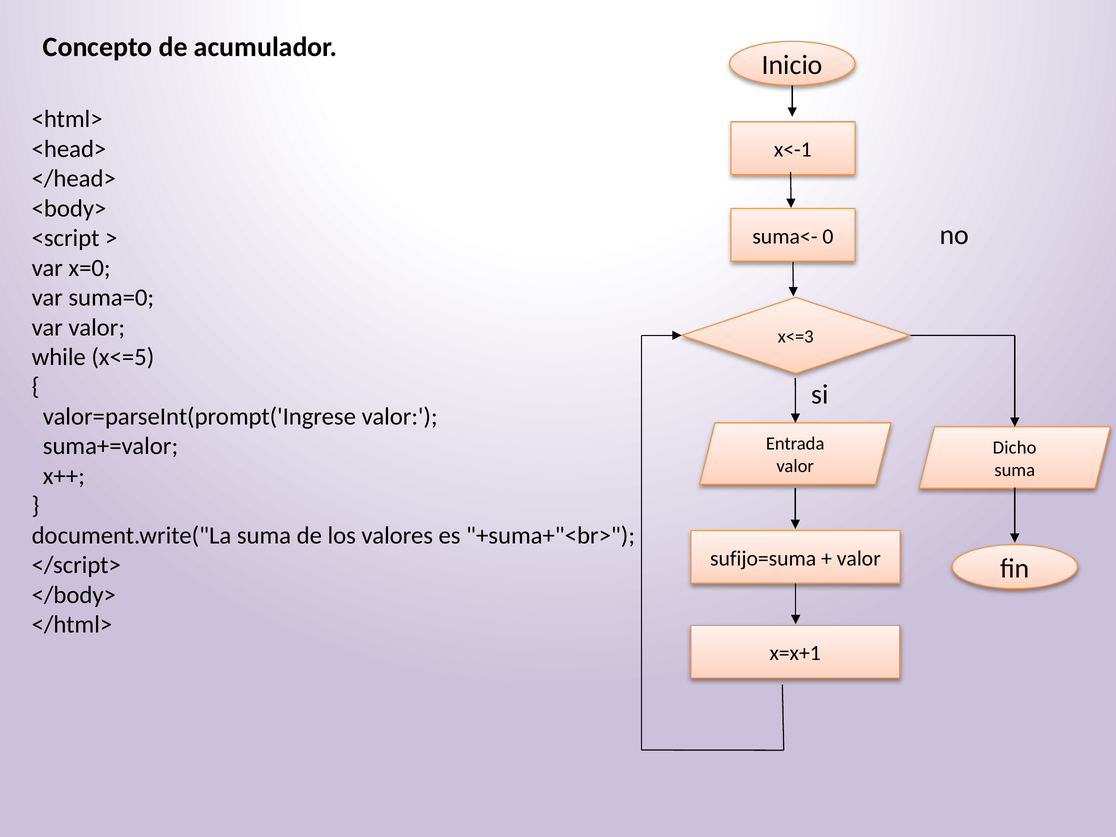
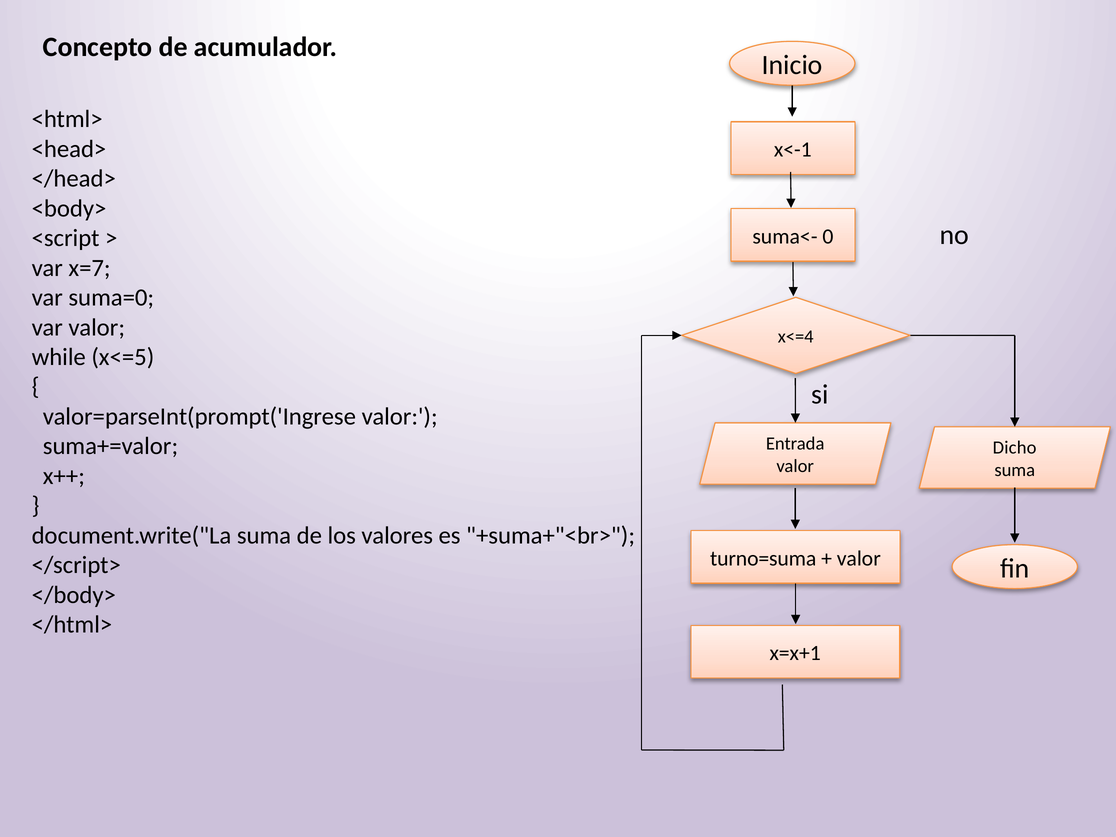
x=0: x=0 -> x=7
x<=3: x<=3 -> x<=4
sufijo=suma: sufijo=suma -> turno=suma
